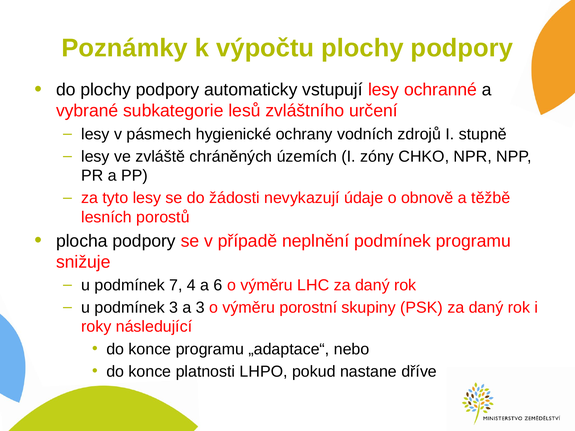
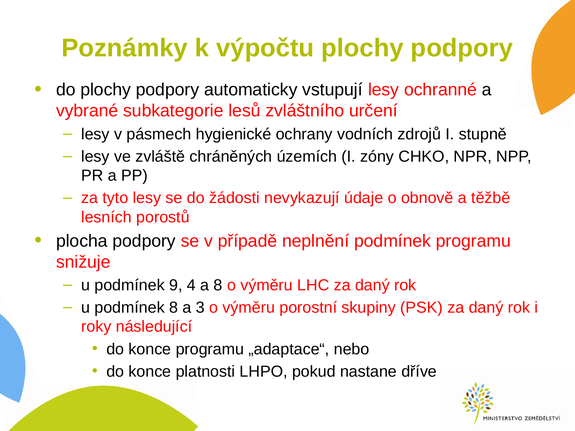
7: 7 -> 9
a 6: 6 -> 8
podmínek 3: 3 -> 8
